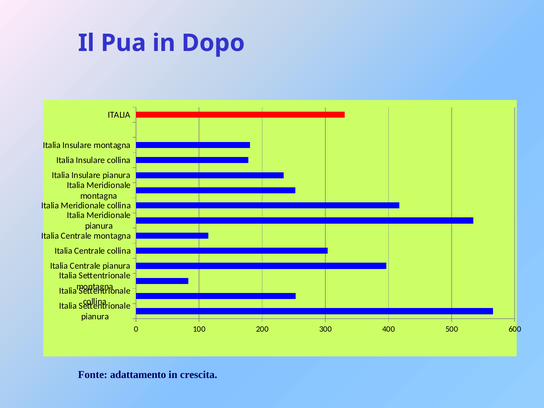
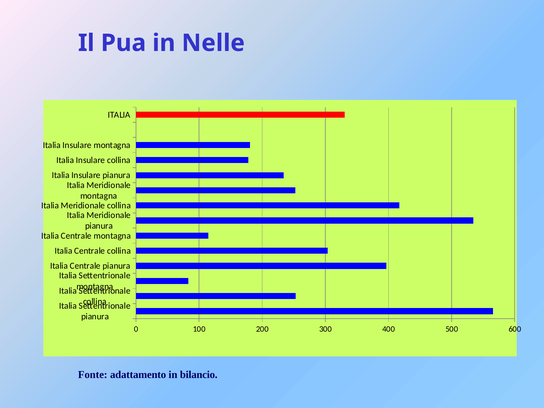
Dopo: Dopo -> Nelle
crescita: crescita -> bilancio
